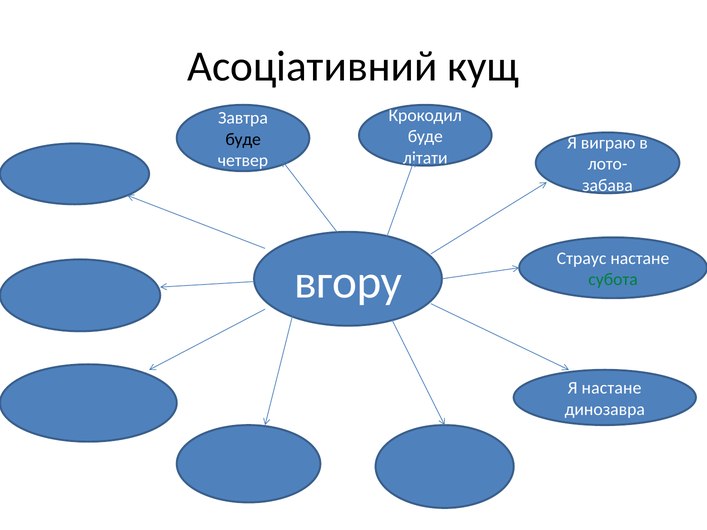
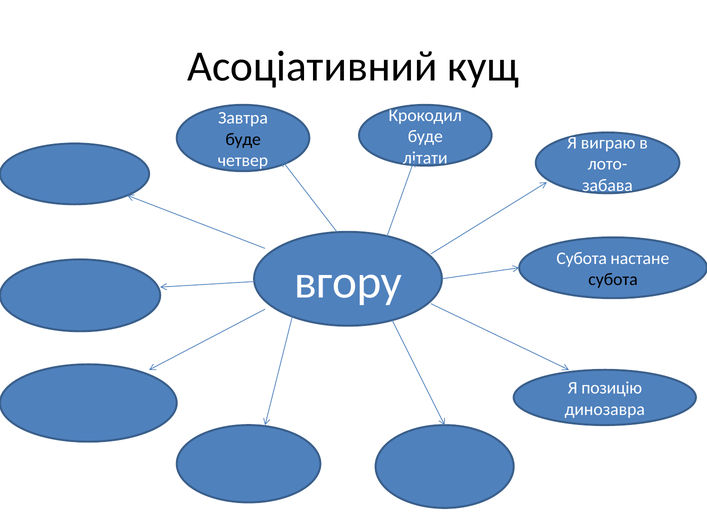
Страус at (582, 259): Страус -> Субота
субота at (613, 280) colour: green -> black
Я настане: настане -> позицію
